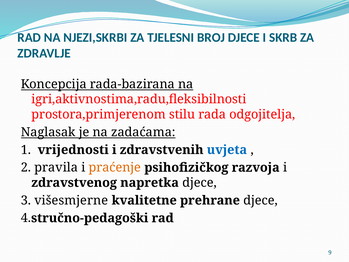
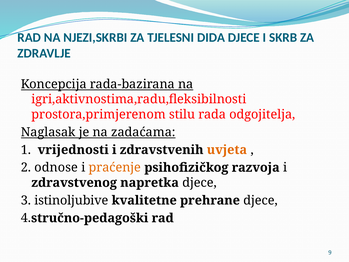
BROJ: BROJ -> DIDA
uvjeta colour: blue -> orange
pravila: pravila -> odnose
višesmjerne: višesmjerne -> istinoljubive
